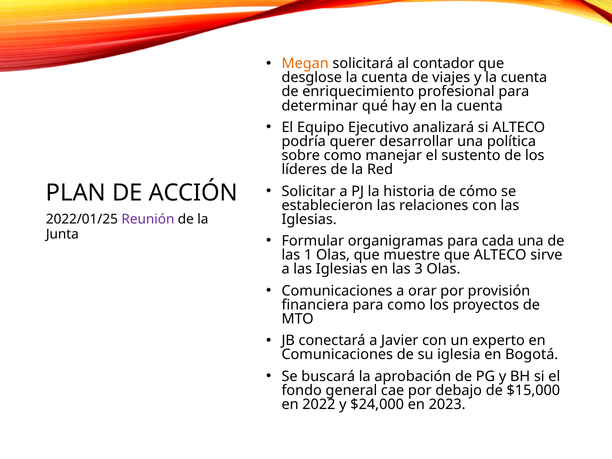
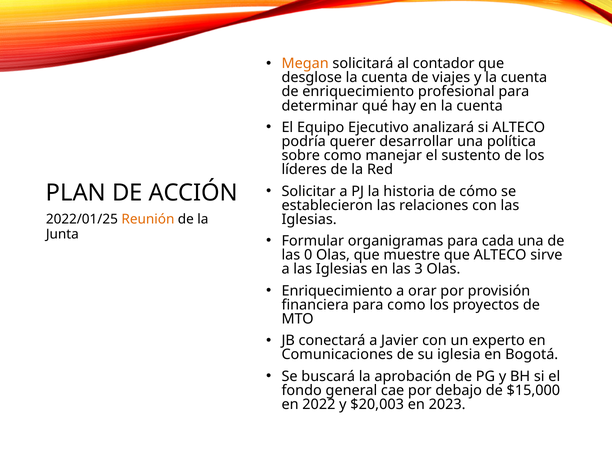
Reunión colour: purple -> orange
1: 1 -> 0
Comunicaciones at (337, 291): Comunicaciones -> Enriquecimiento
$24,000: $24,000 -> $20,003
